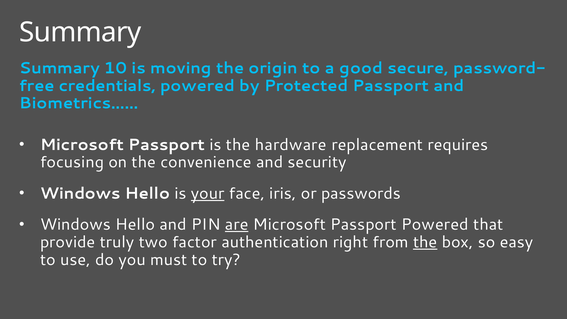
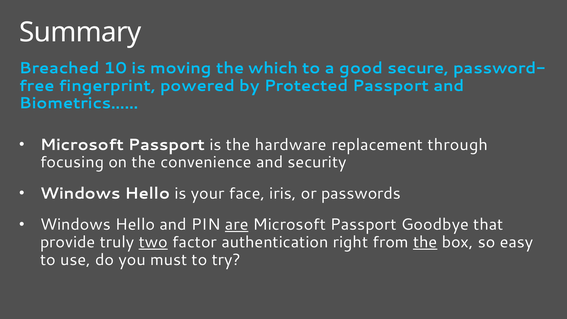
Summary at (59, 68): Summary -> Breached
origin: origin -> which
credentials: credentials -> fingerprint
requires: requires -> through
your underline: present -> none
Passport Powered: Powered -> Goodbye
two underline: none -> present
